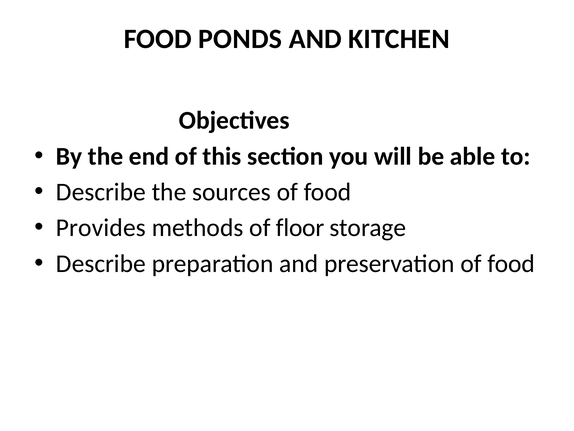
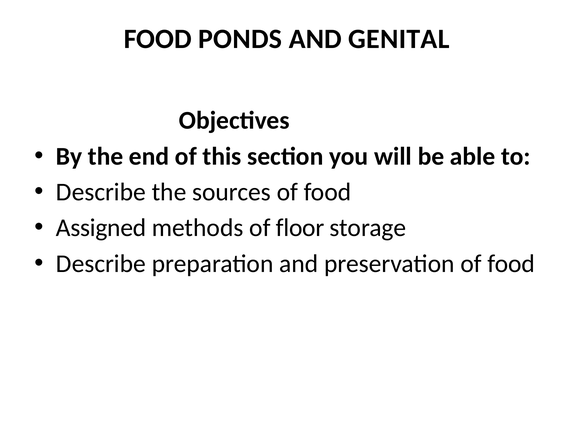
KITCHEN: KITCHEN -> GENITAL
Provides: Provides -> Assigned
